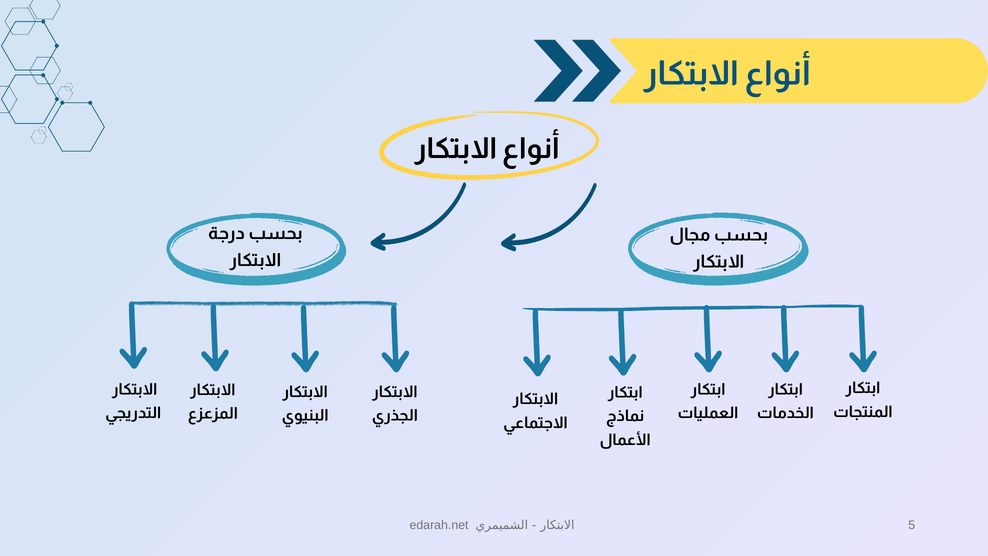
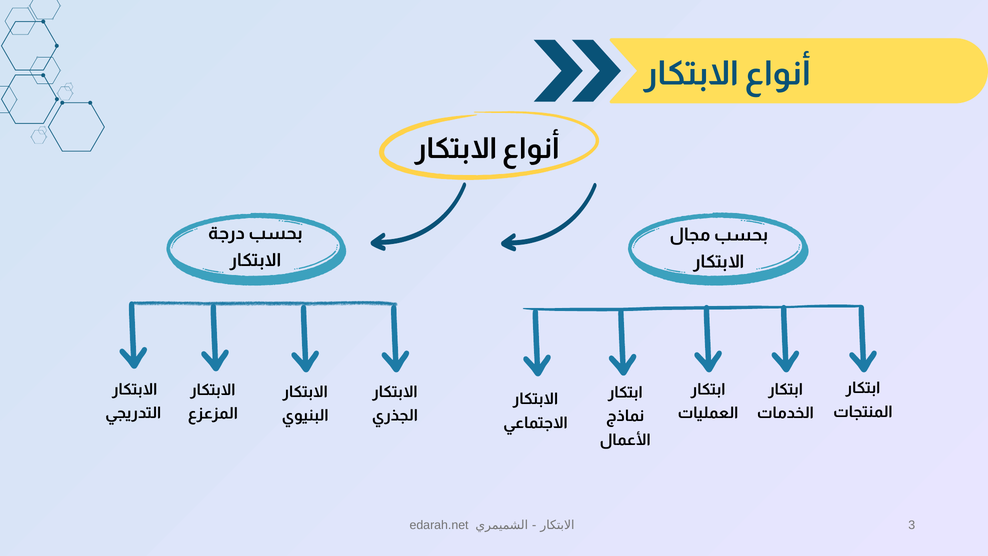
5: 5 -> 3
